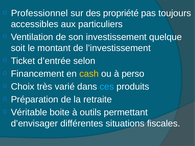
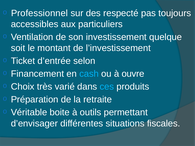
propriété: propriété -> respecté
cash colour: yellow -> light blue
perso: perso -> ouvre
